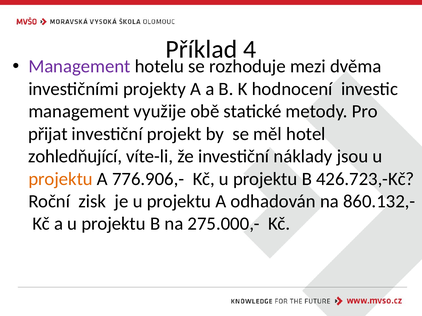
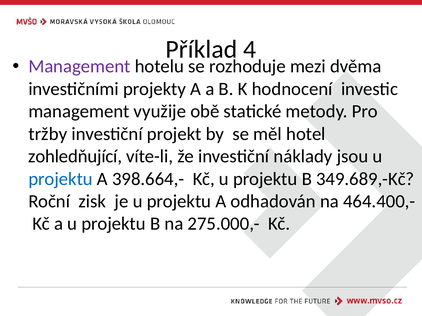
přijat: přijat -> tržby
projektu at (61, 179) colour: orange -> blue
776.906,-: 776.906,- -> 398.664,-
426.723,-Kč: 426.723,-Kč -> 349.689,-Kč
860.132,-: 860.132,- -> 464.400,-
